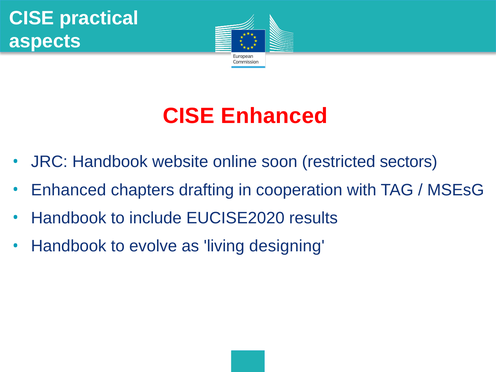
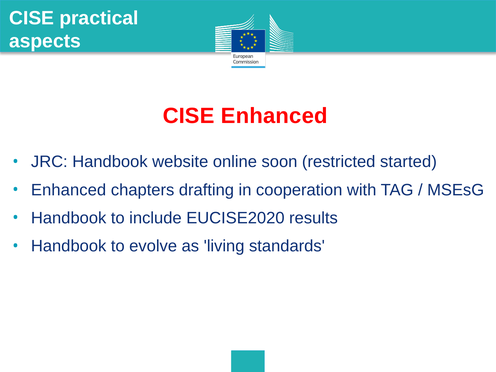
sectors: sectors -> started
designing: designing -> standards
